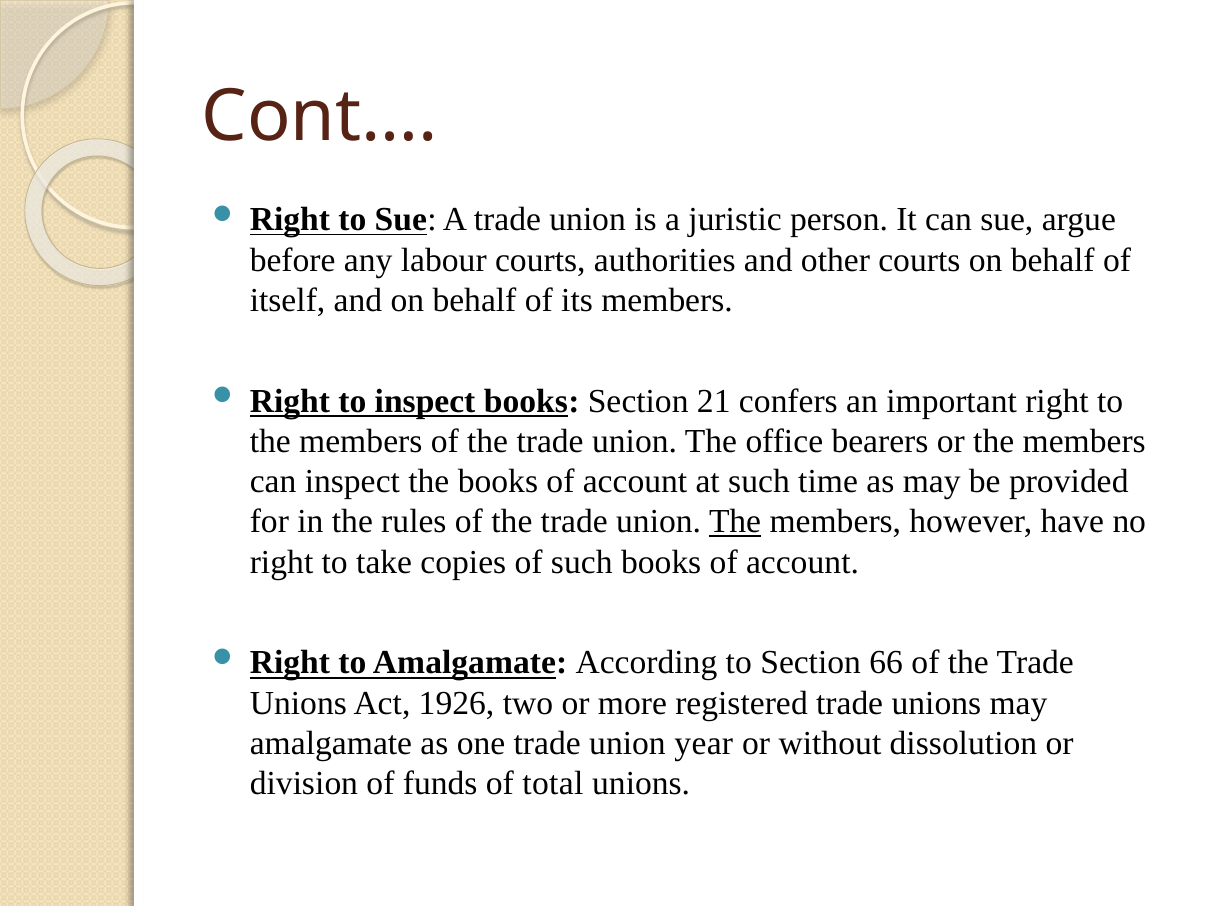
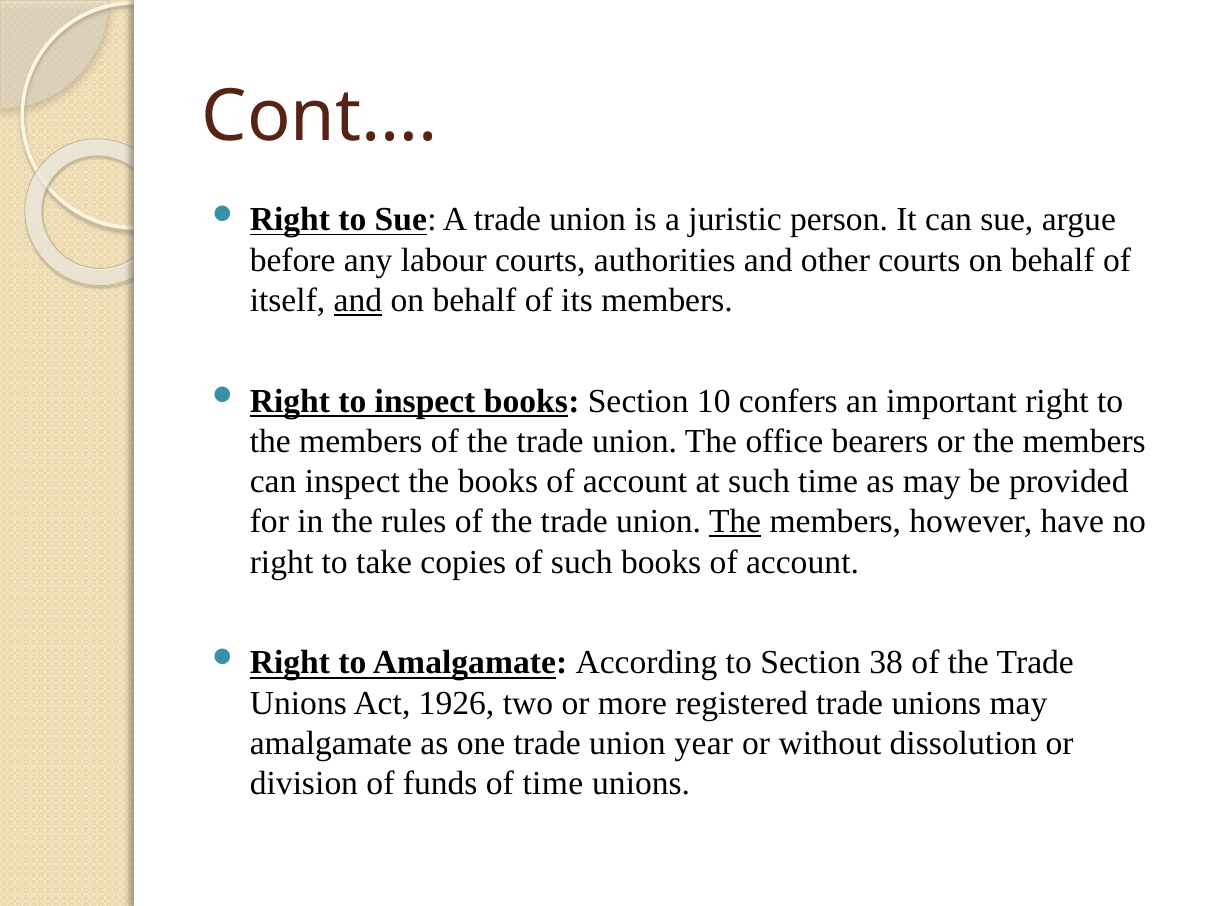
and at (358, 300) underline: none -> present
21: 21 -> 10
66: 66 -> 38
of total: total -> time
